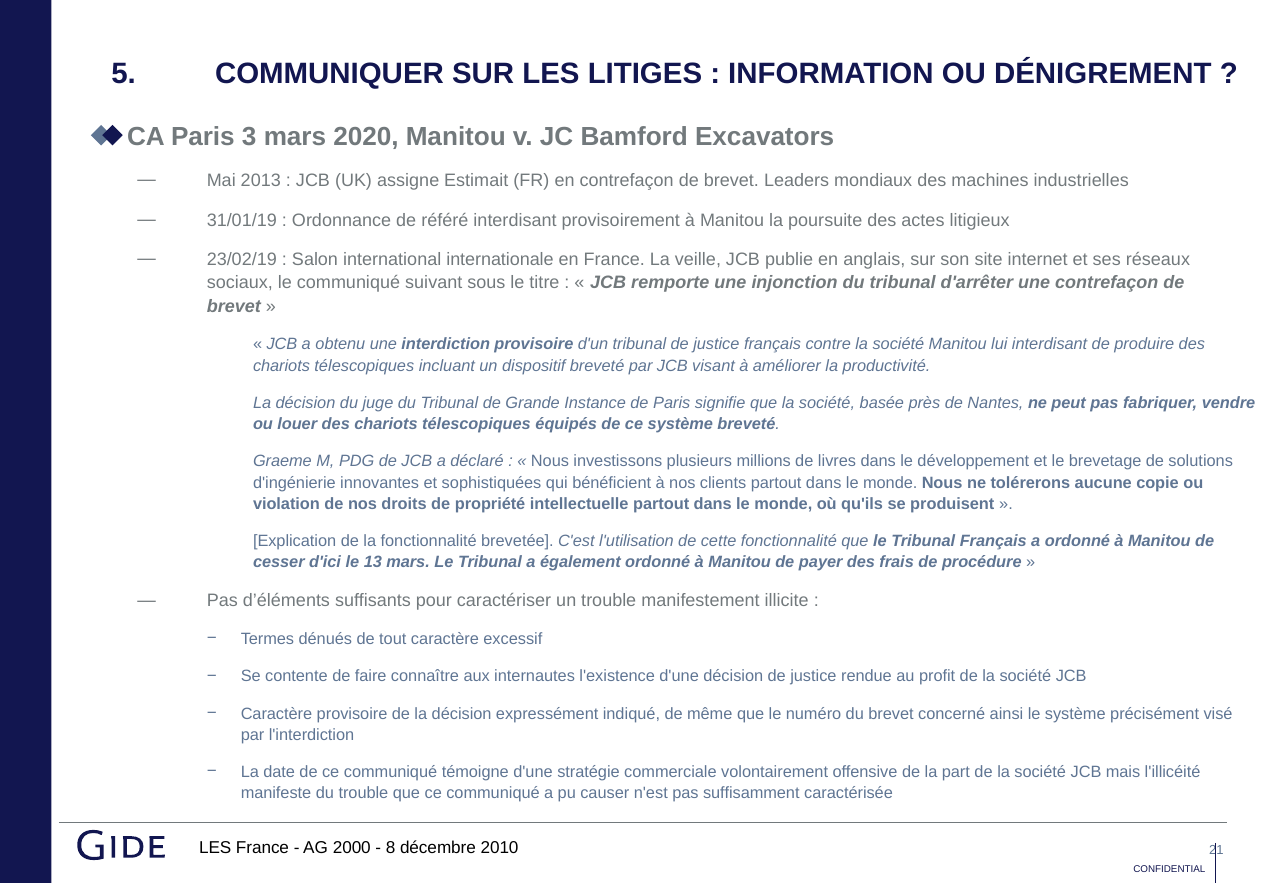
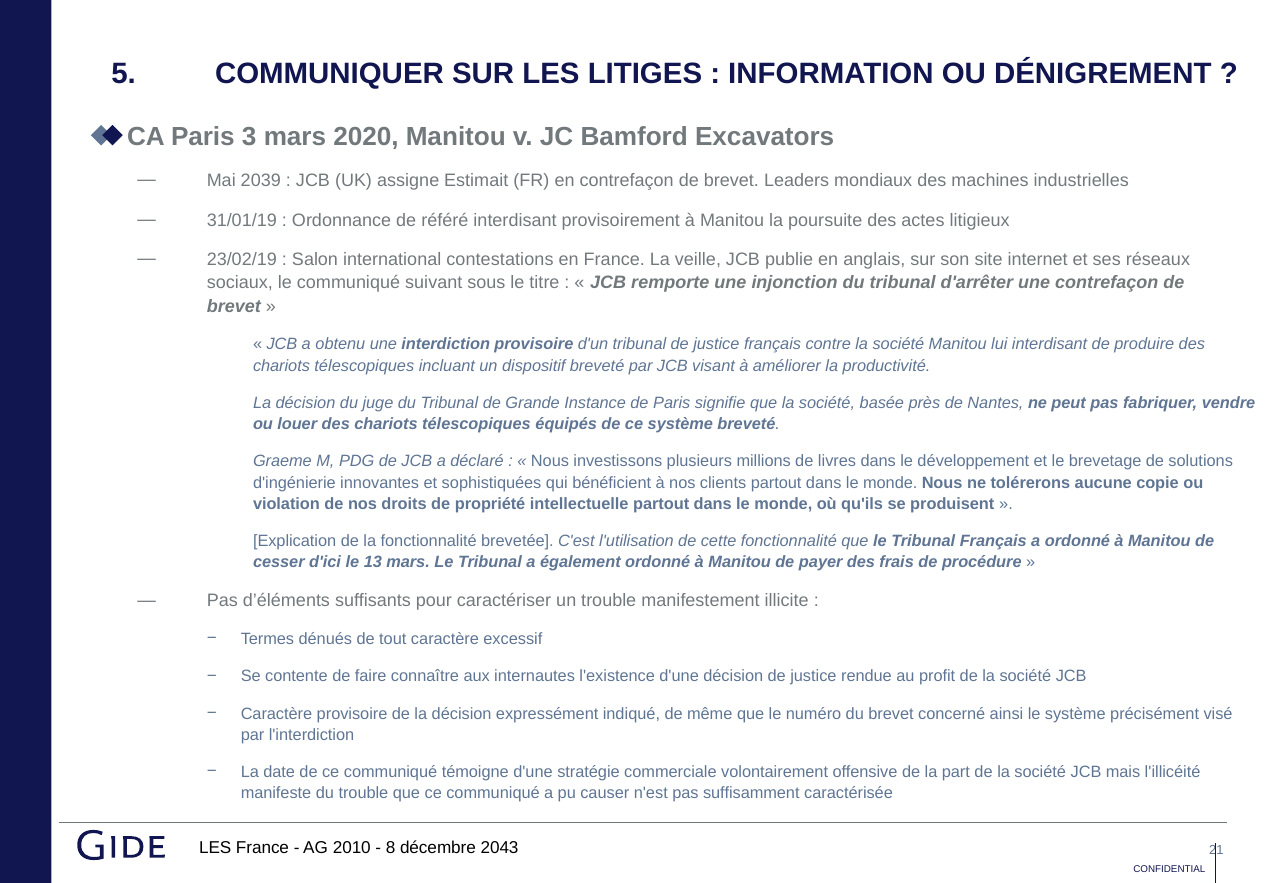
2013: 2013 -> 2039
internationale: internationale -> contestations
2000: 2000 -> 2010
2010: 2010 -> 2043
